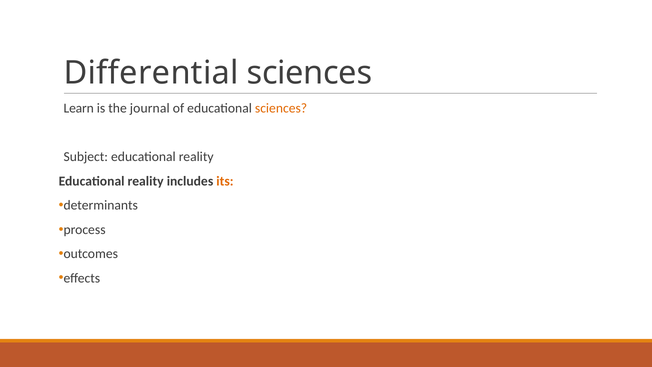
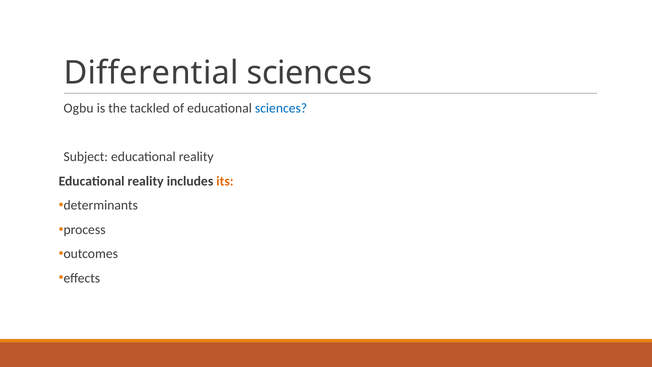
Learn: Learn -> Ogbu
journal: journal -> tackled
sciences at (281, 108) colour: orange -> blue
